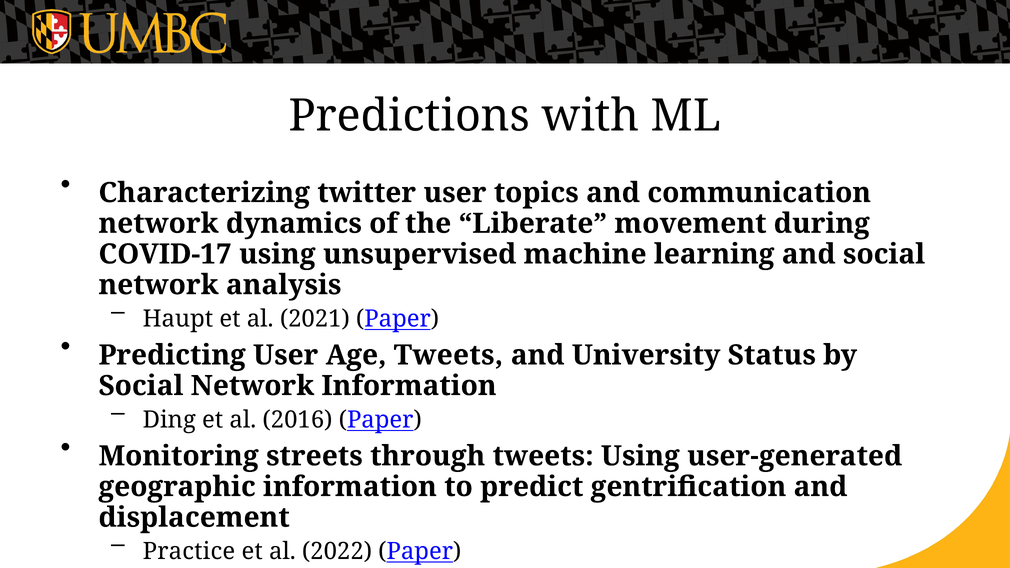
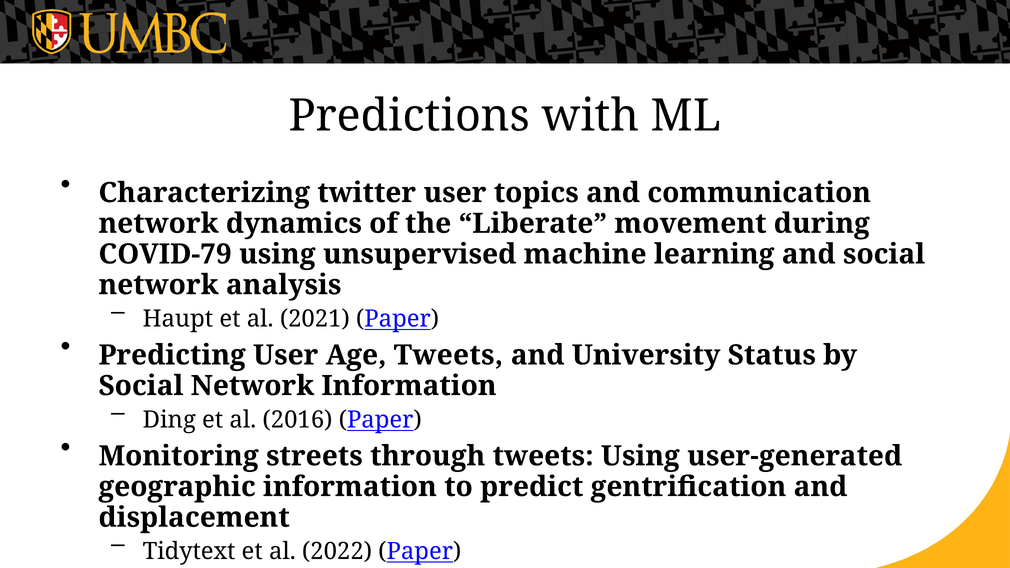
COVID-17: COVID-17 -> COVID-79
Practice: Practice -> Tidytext
